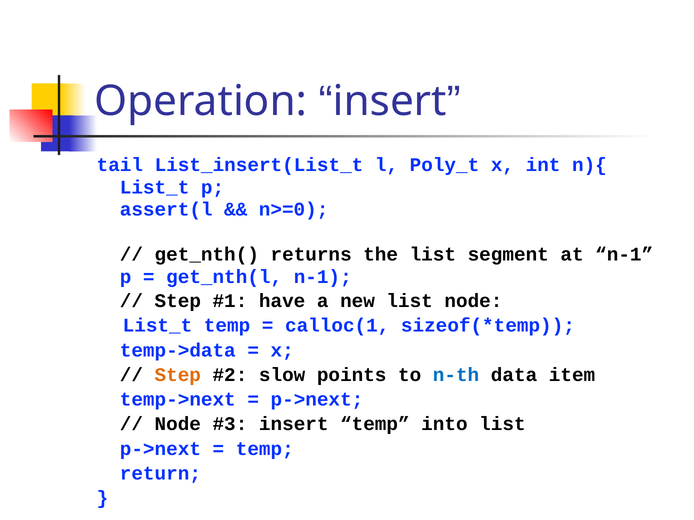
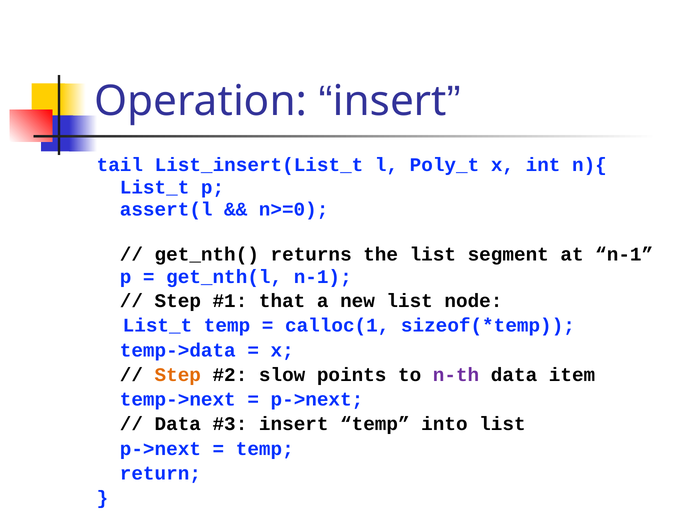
have: have -> that
n-th colour: blue -> purple
Node at (178, 425): Node -> Data
